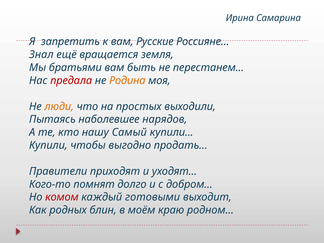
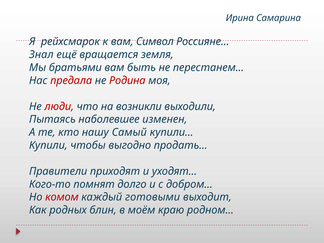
запретить: запретить -> рейхсмарок
Русские: Русские -> Символ
Родина colour: orange -> red
люди colour: orange -> red
простых: простых -> возникли
нарядов: нарядов -> изменен
